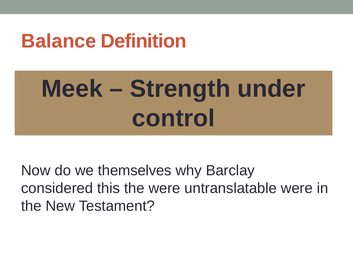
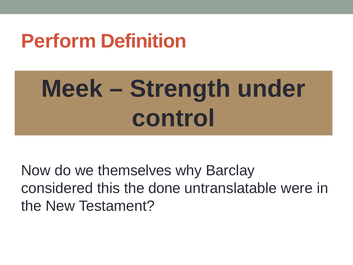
Balance: Balance -> Perform
the were: were -> done
